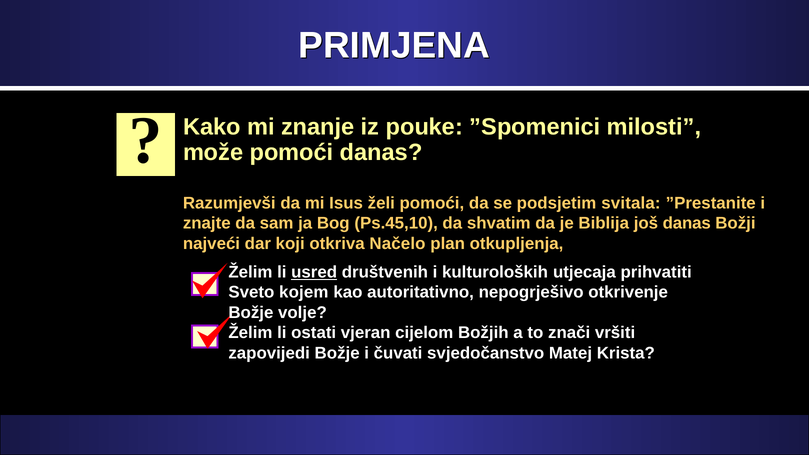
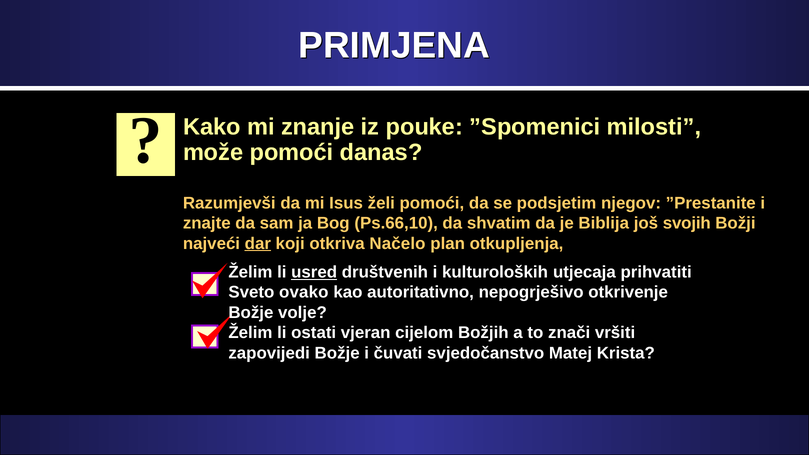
svitala: svitala -> njegov
Ps.45,10: Ps.45,10 -> Ps.66,10
još danas: danas -> svojih
dar underline: none -> present
kojem: kojem -> ovako
